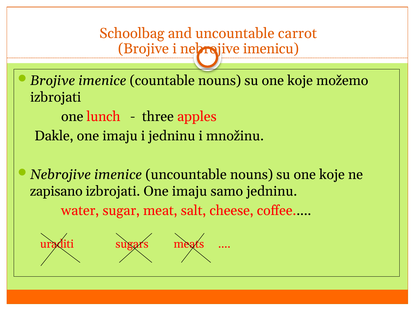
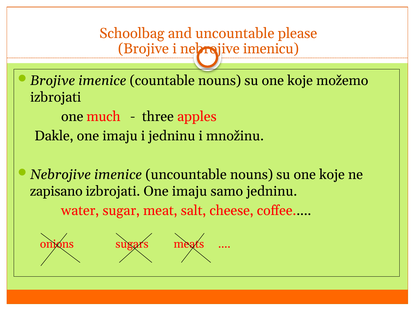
carrot: carrot -> please
lunch: lunch -> much
uraditi: uraditi -> onions
